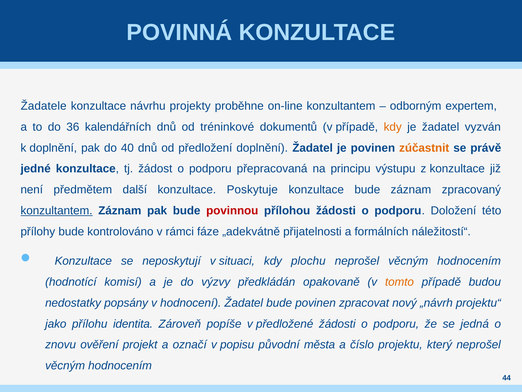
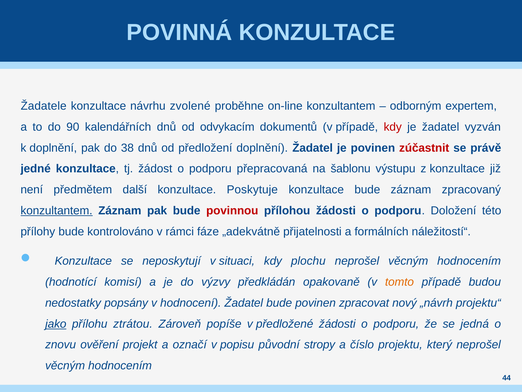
projekty: projekty -> zvolené
36: 36 -> 90
tréninkové: tréninkové -> odvykacím
kdy at (393, 127) colour: orange -> red
40: 40 -> 38
zúčastnit colour: orange -> red
principu: principu -> šablonu
jako underline: none -> present
identita: identita -> ztrátou
města: města -> stropy
